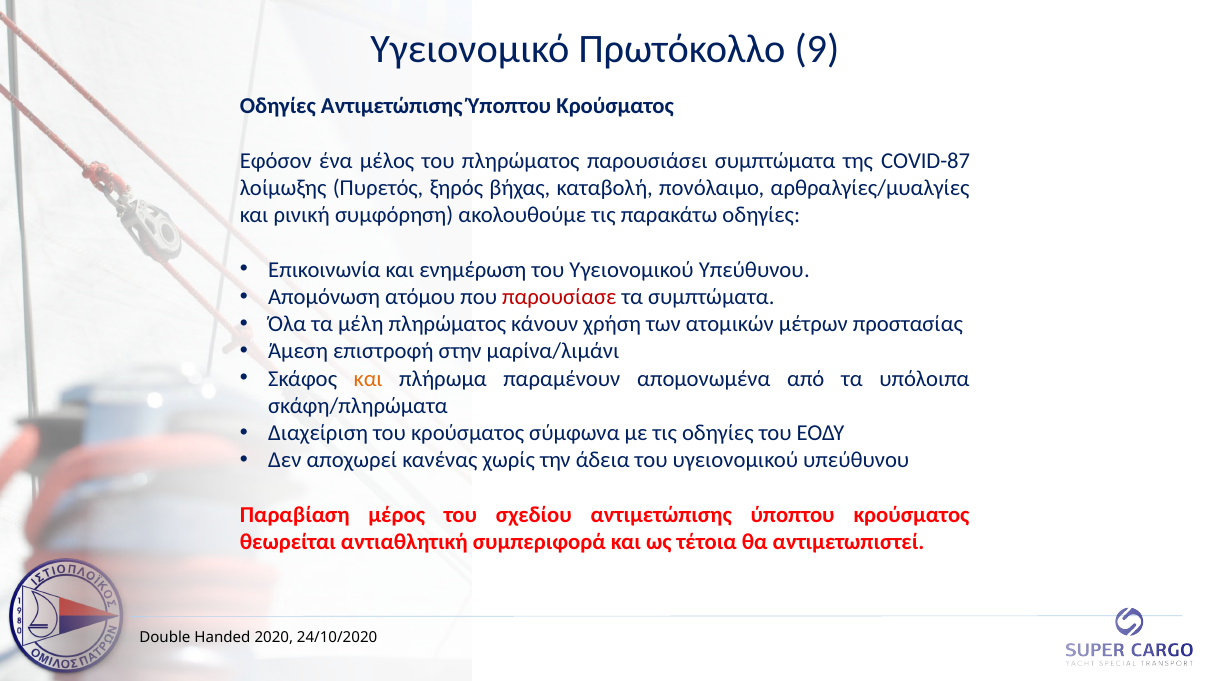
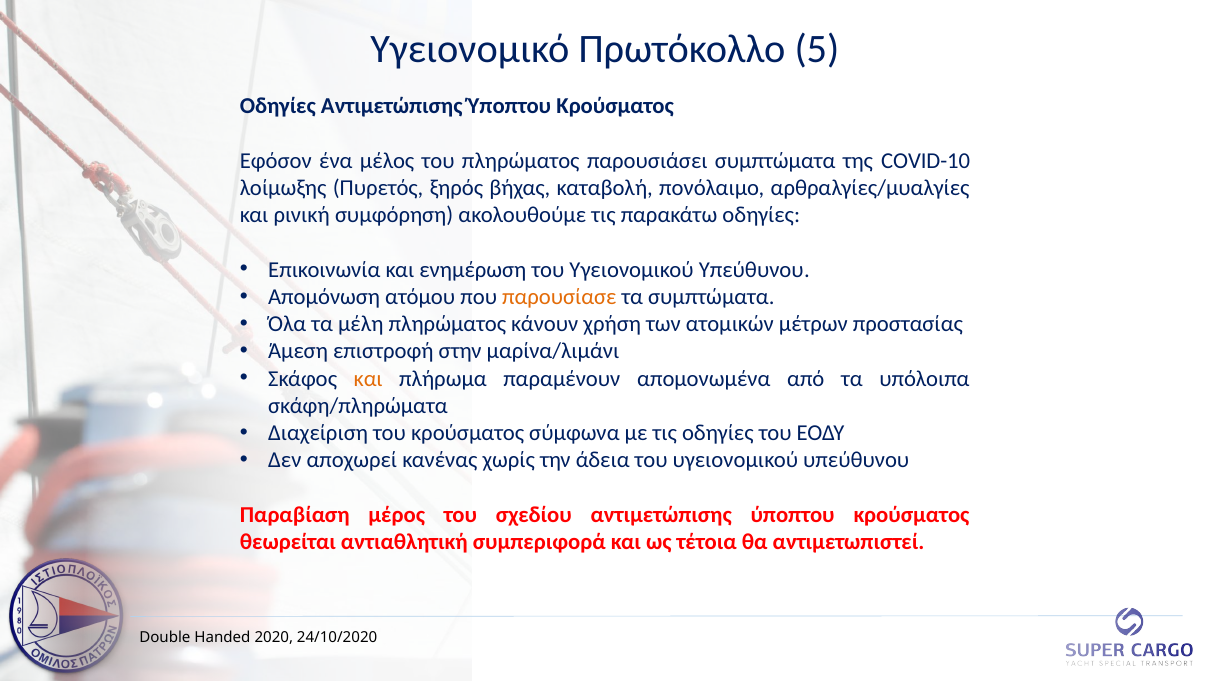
9: 9 -> 5
COVID-87: COVID-87 -> COVID-10
παρουσίασε colour: red -> orange
